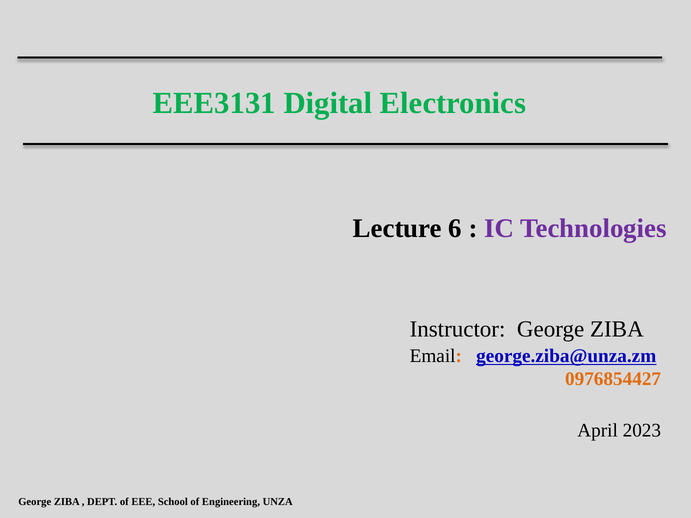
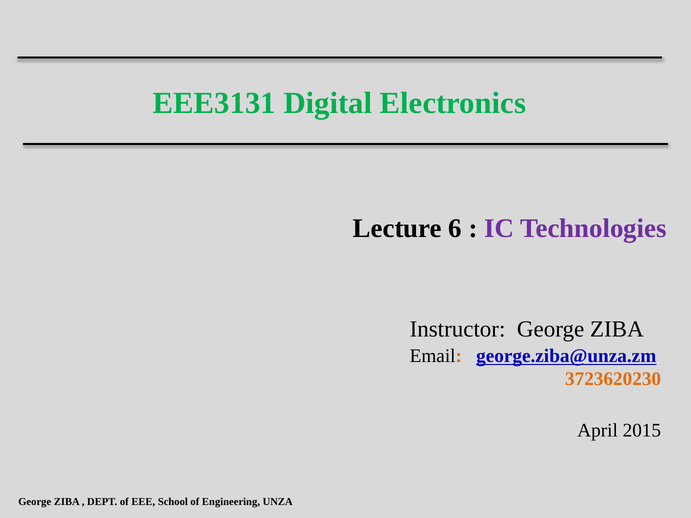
0976854427: 0976854427 -> 3723620230
2023: 2023 -> 2015
